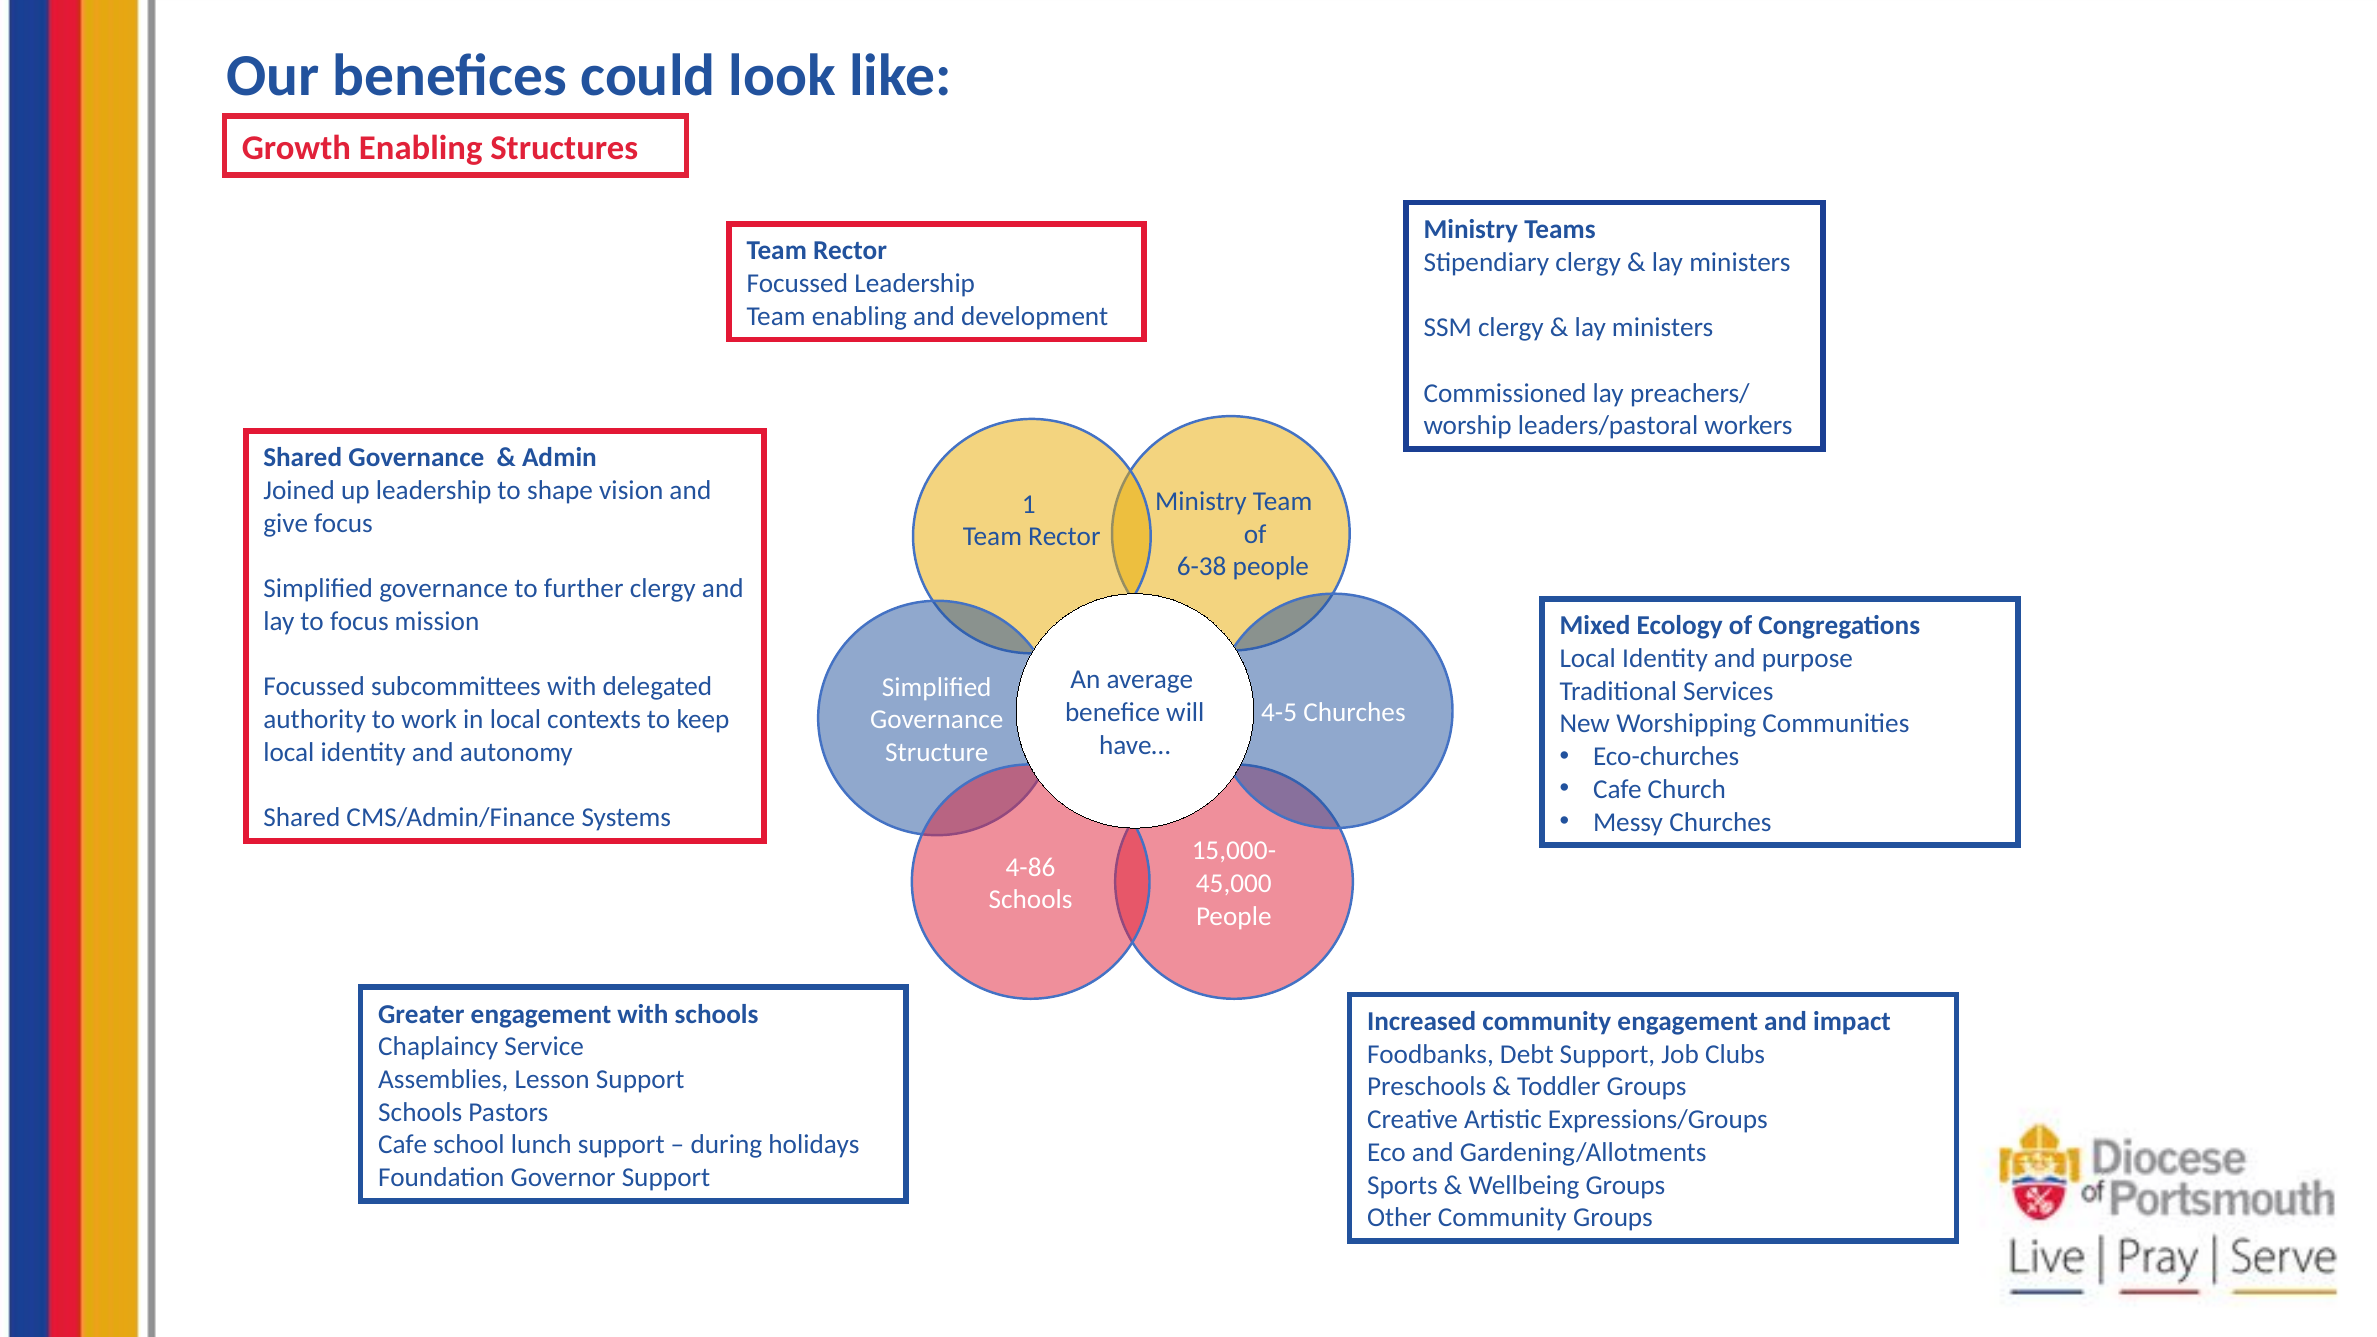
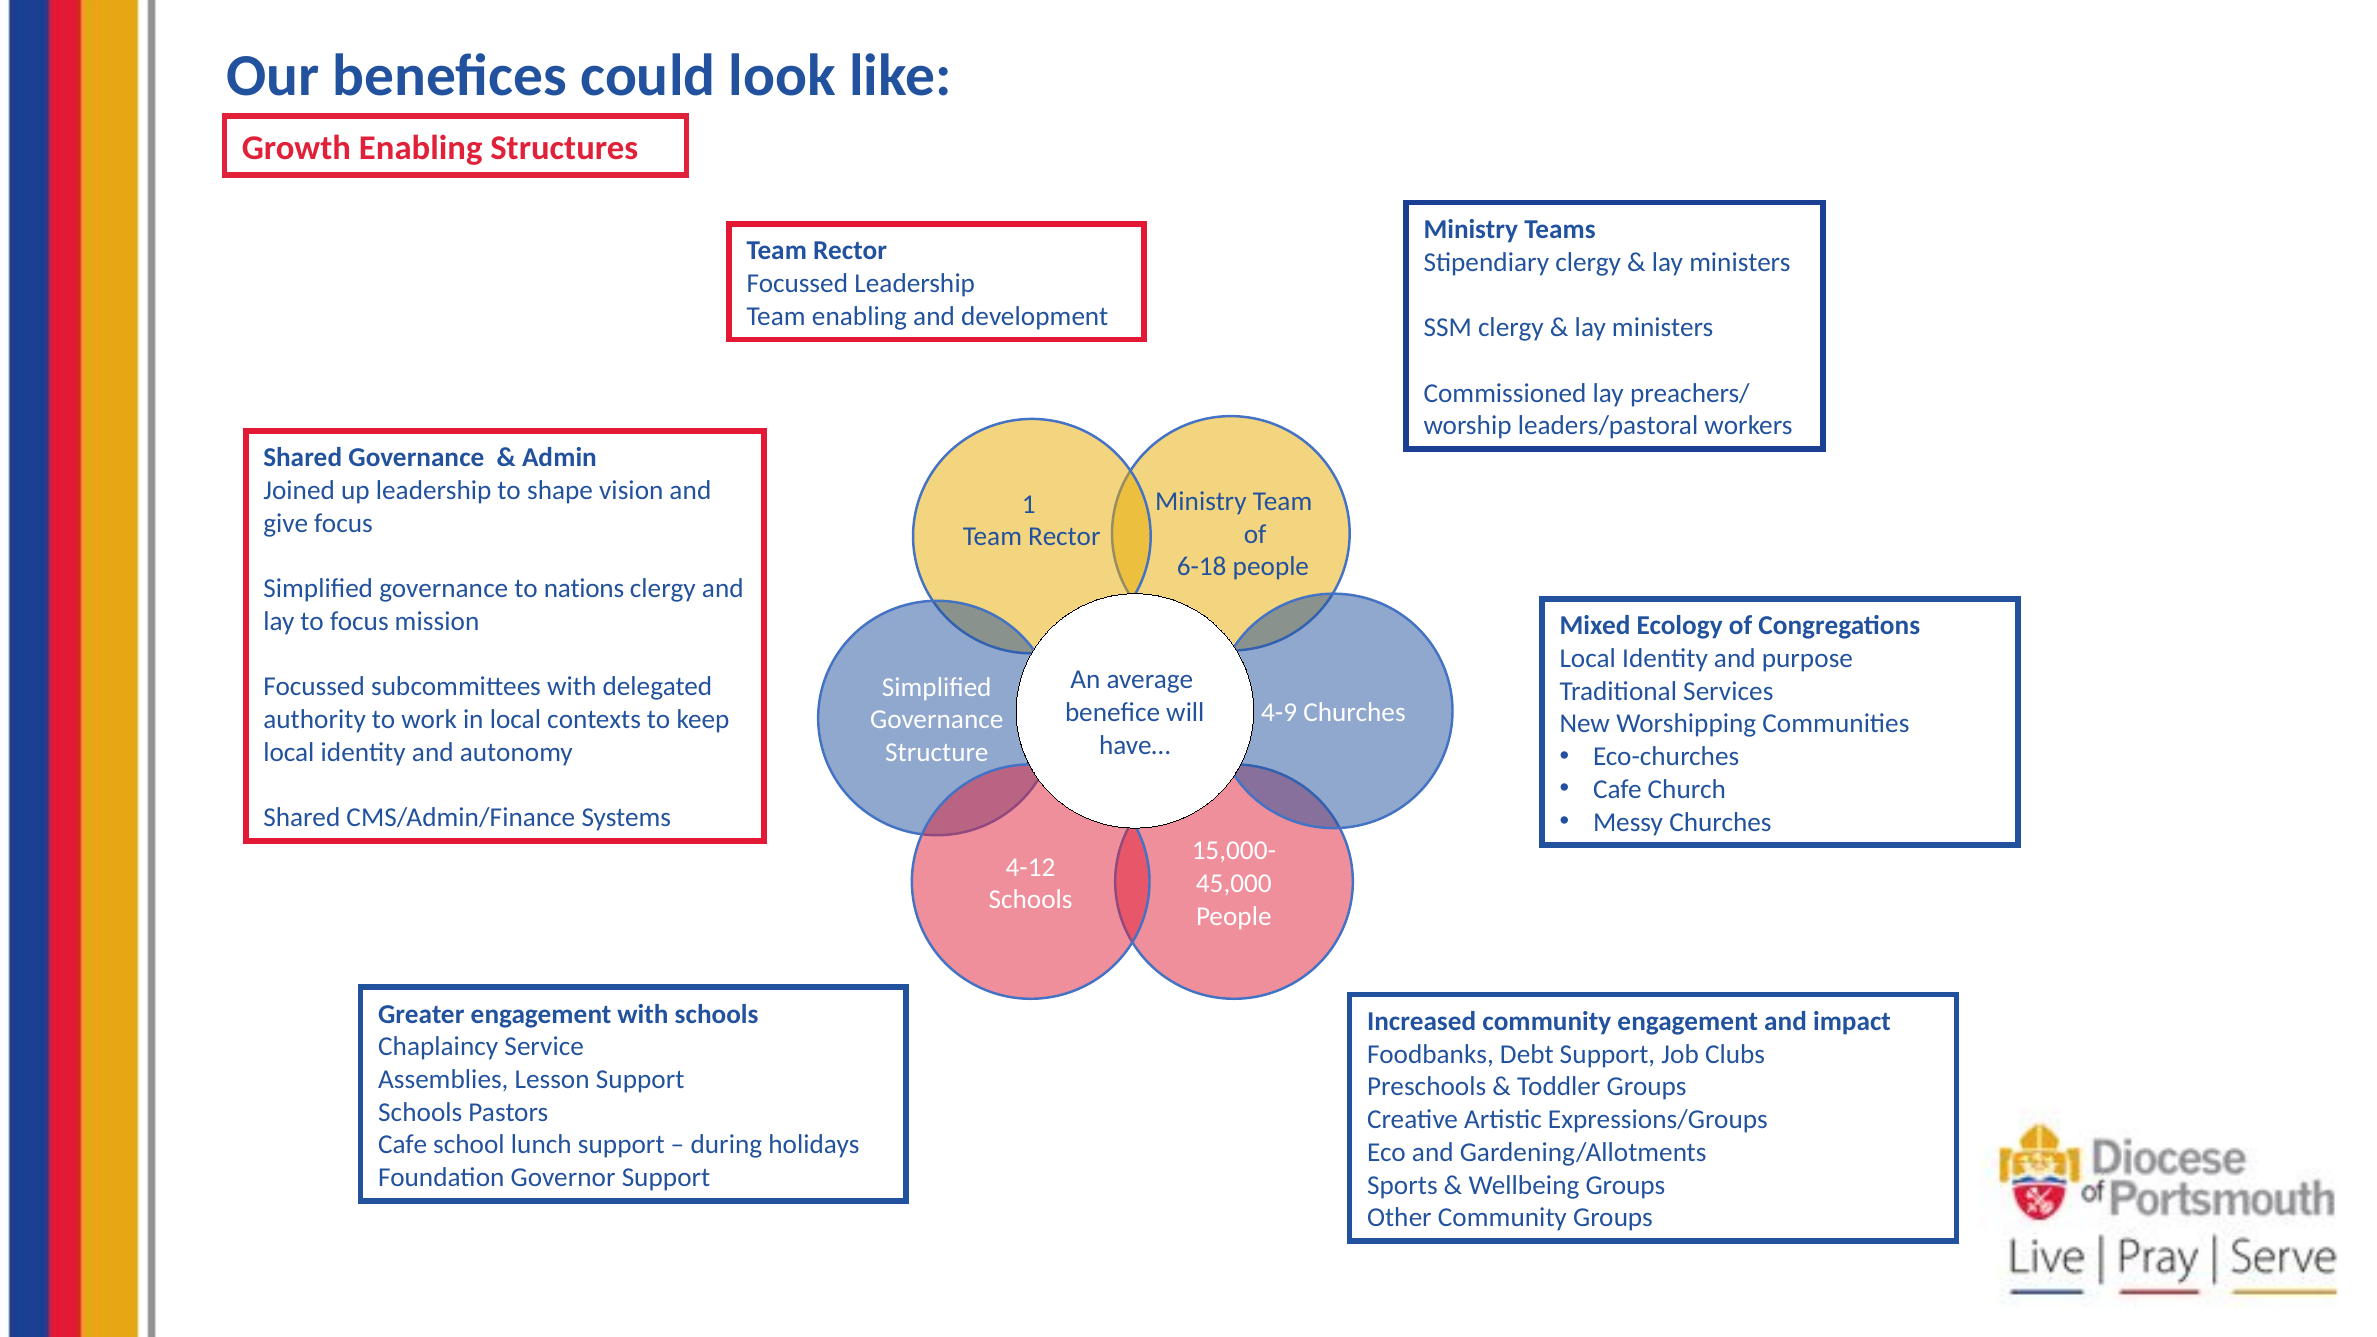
6-38: 6-38 -> 6-18
further: further -> nations
4-5: 4-5 -> 4-9
4-86: 4-86 -> 4-12
